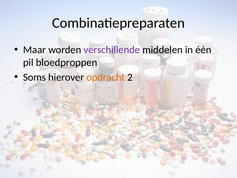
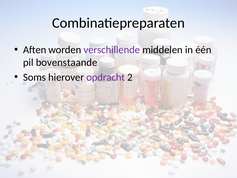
Maar: Maar -> Aften
bloedproppen: bloedproppen -> bovenstaande
opdracht colour: orange -> purple
